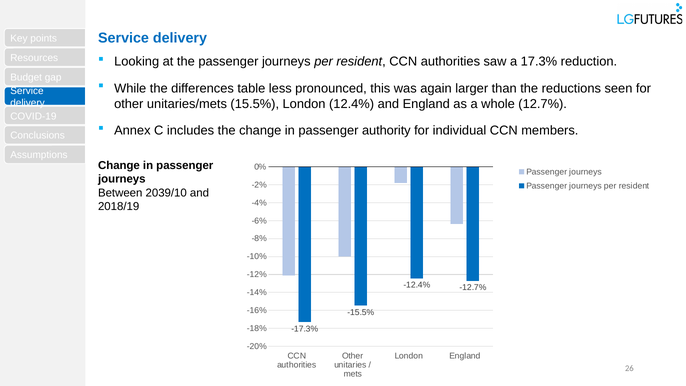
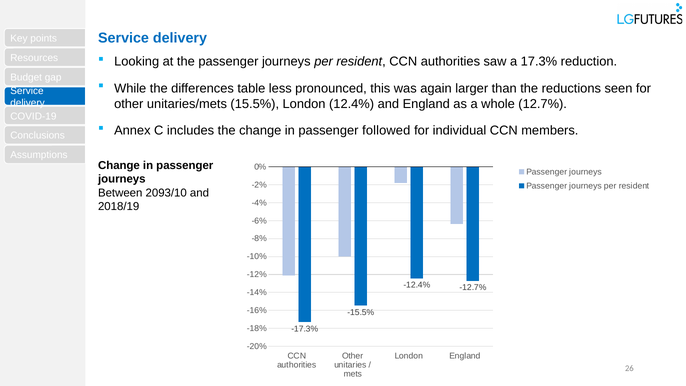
authority: authority -> followed
2039/10: 2039/10 -> 2093/10
